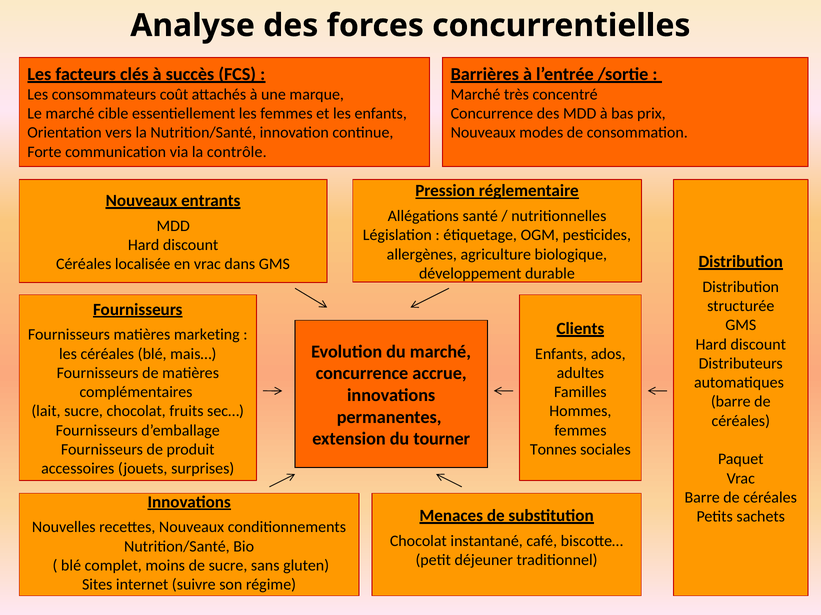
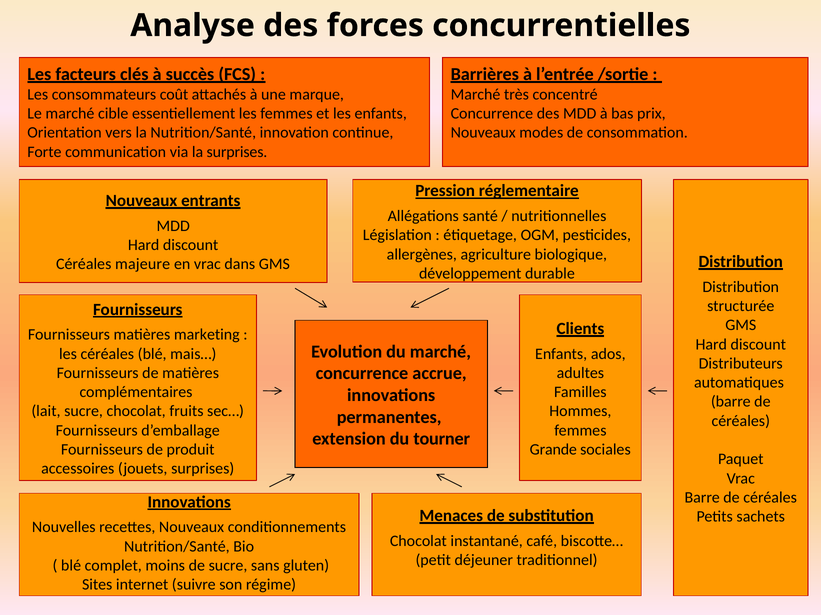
la contrôle: contrôle -> surprises
localisée: localisée -> majeure
Tonnes: Tonnes -> Grande
